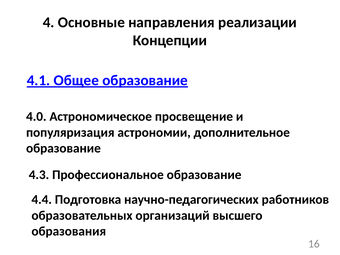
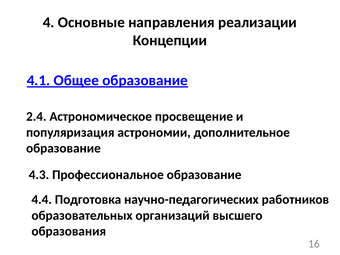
4.0: 4.0 -> 2.4
